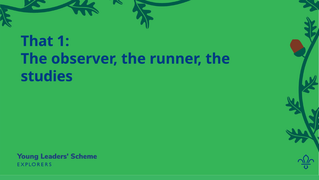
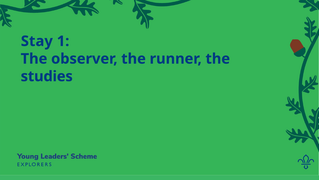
That: That -> Stay
